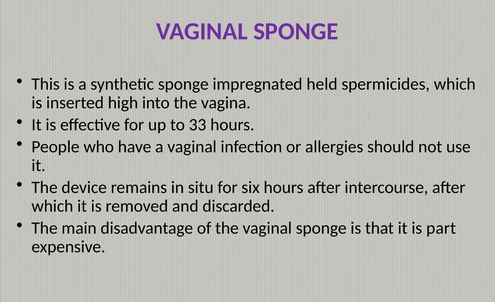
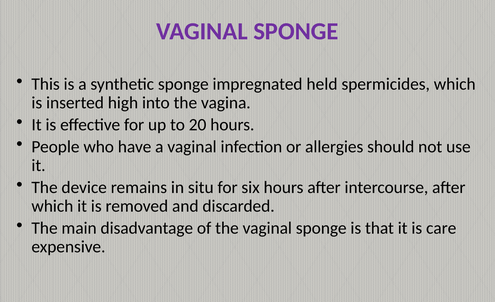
33: 33 -> 20
part: part -> care
